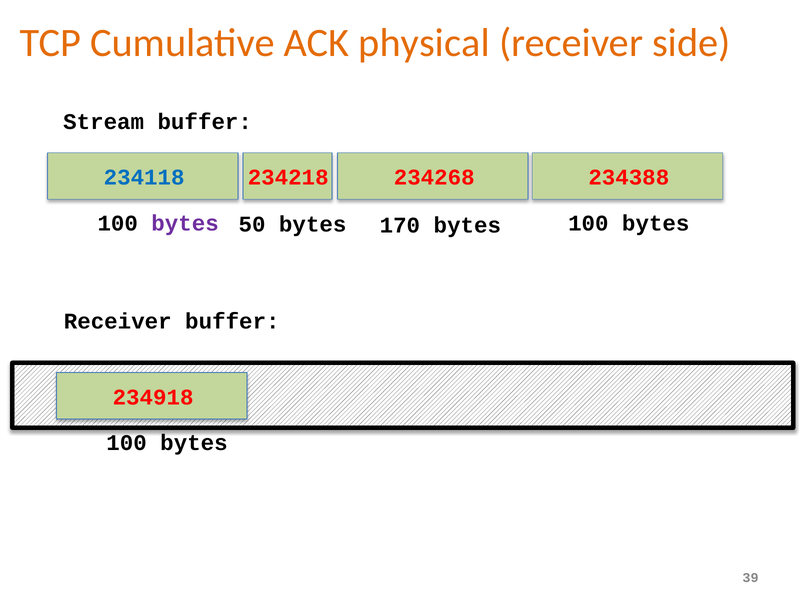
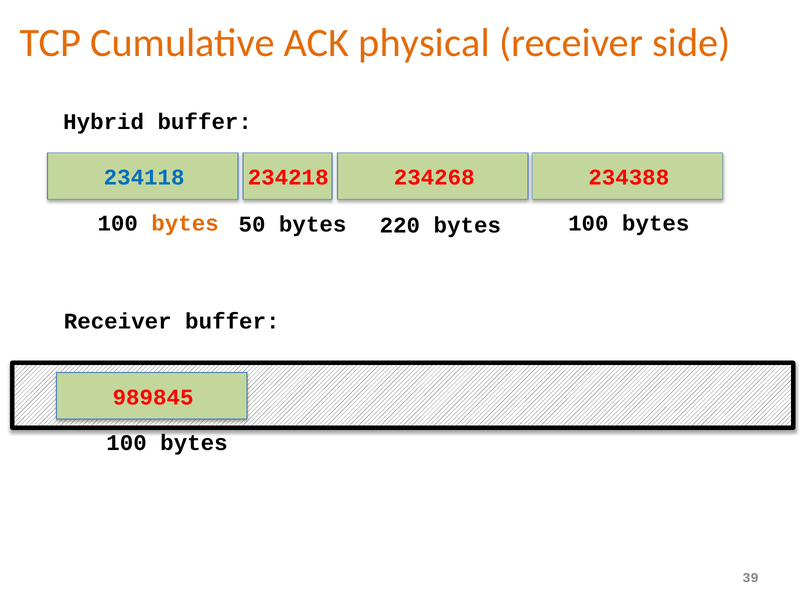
Stream: Stream -> Hybrid
bytes at (185, 223) colour: purple -> orange
170: 170 -> 220
234918: 234918 -> 989845
